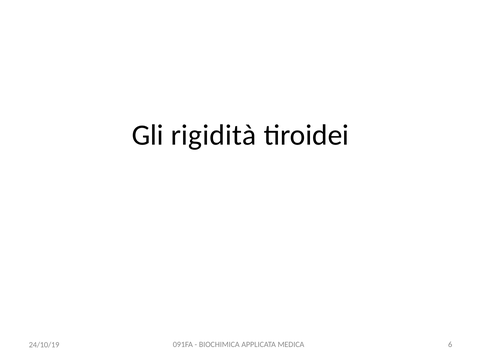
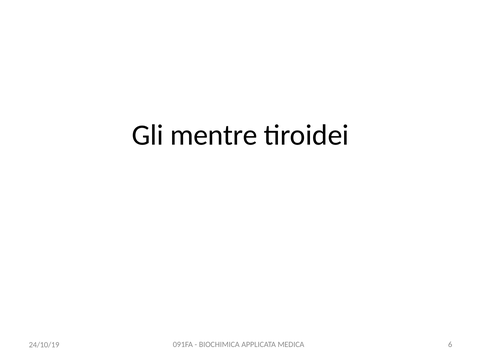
rigidità: rigidità -> mentre
